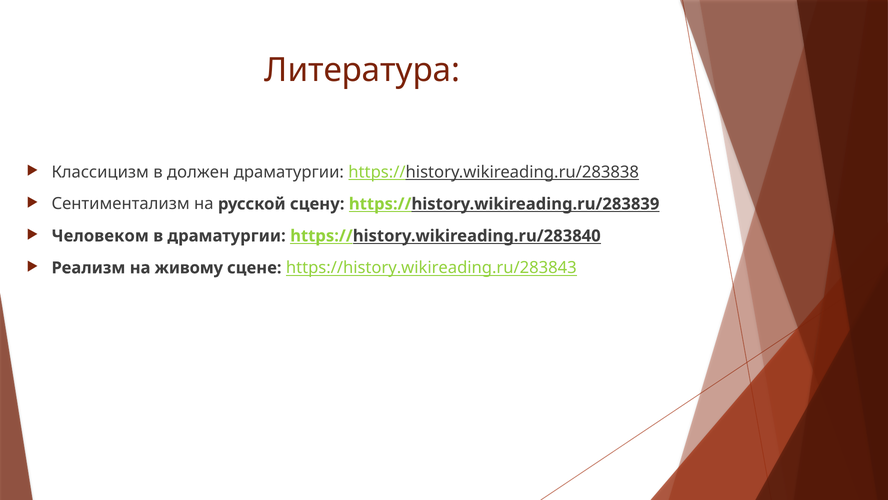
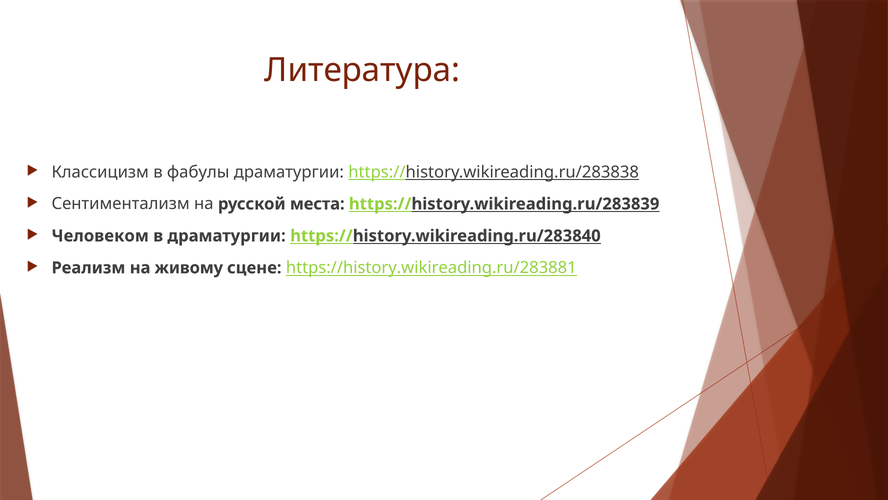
должен: должен -> фабулы
сцену: сцену -> места
https://history.wikireading.ru/283843: https://history.wikireading.ru/283843 -> https://history.wikireading.ru/283881
